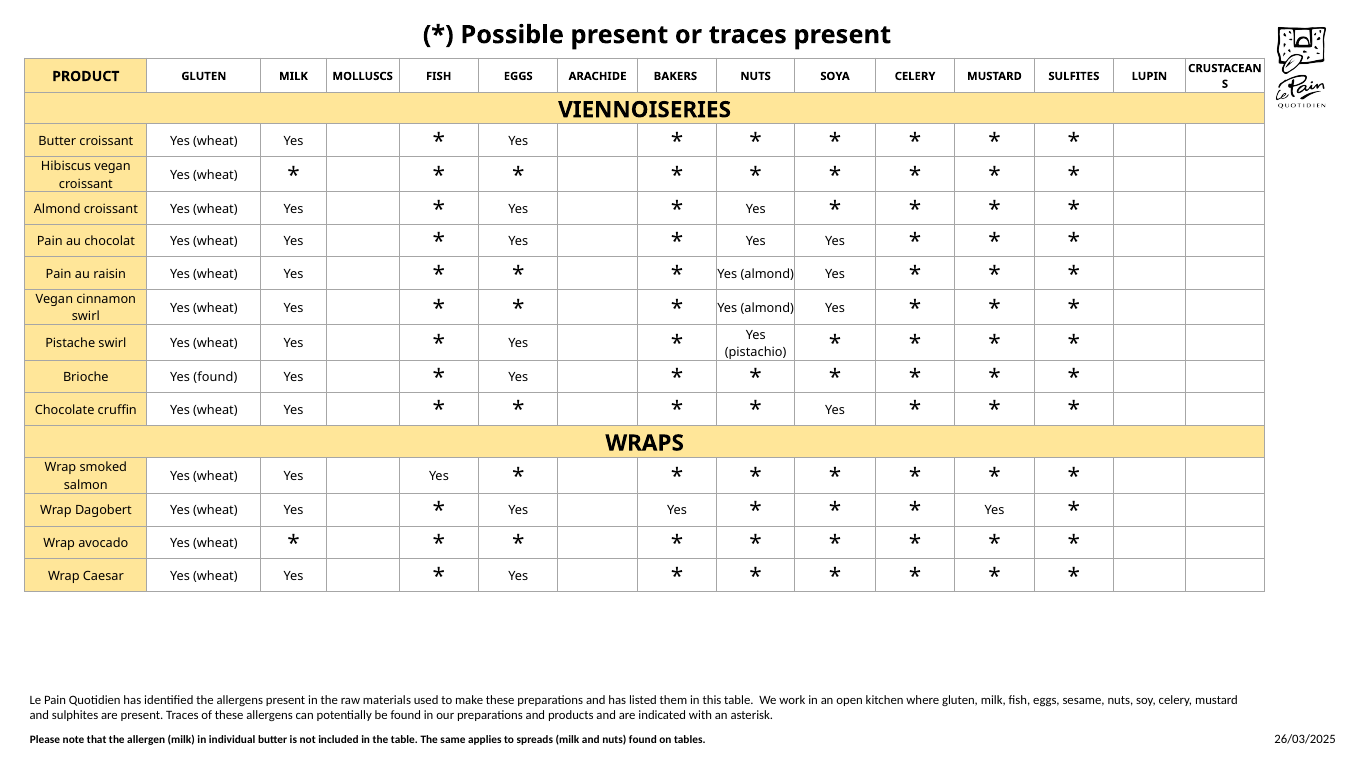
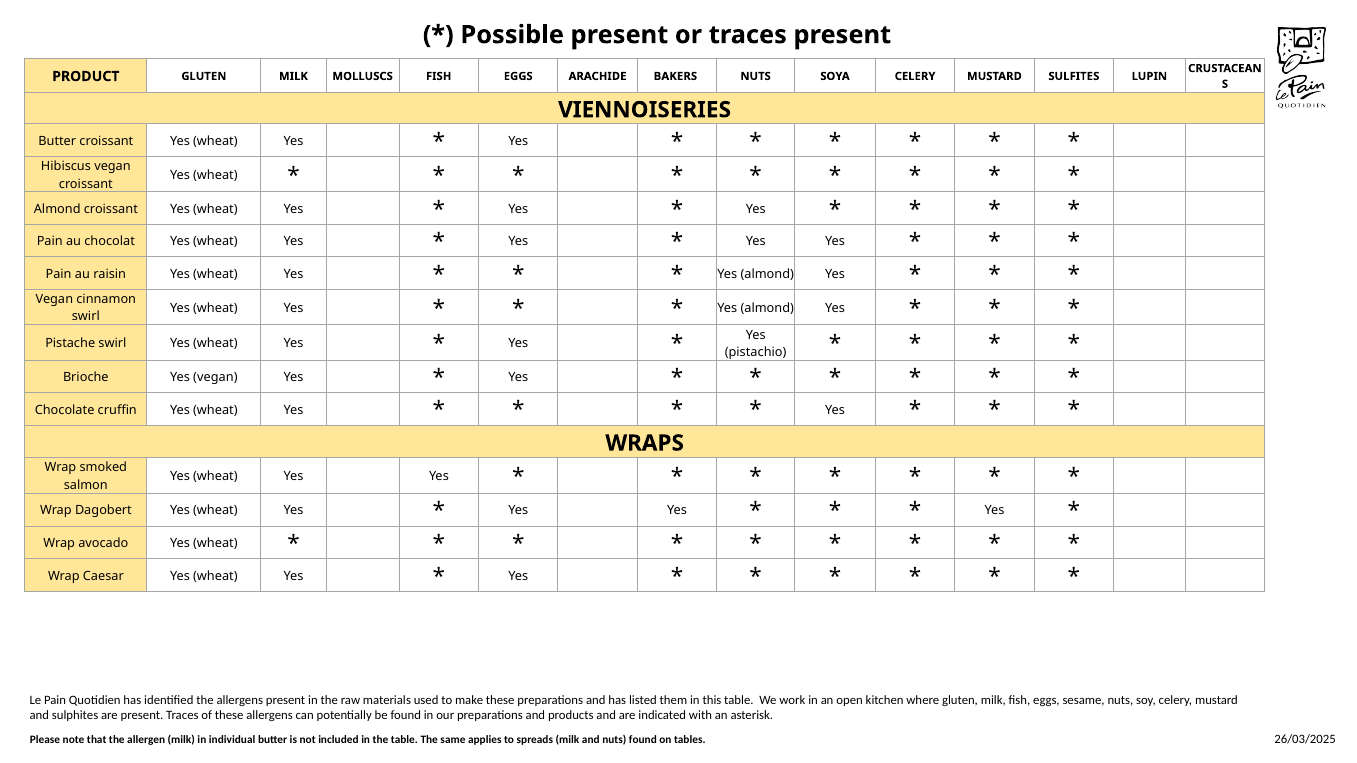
Yes found: found -> vegan
